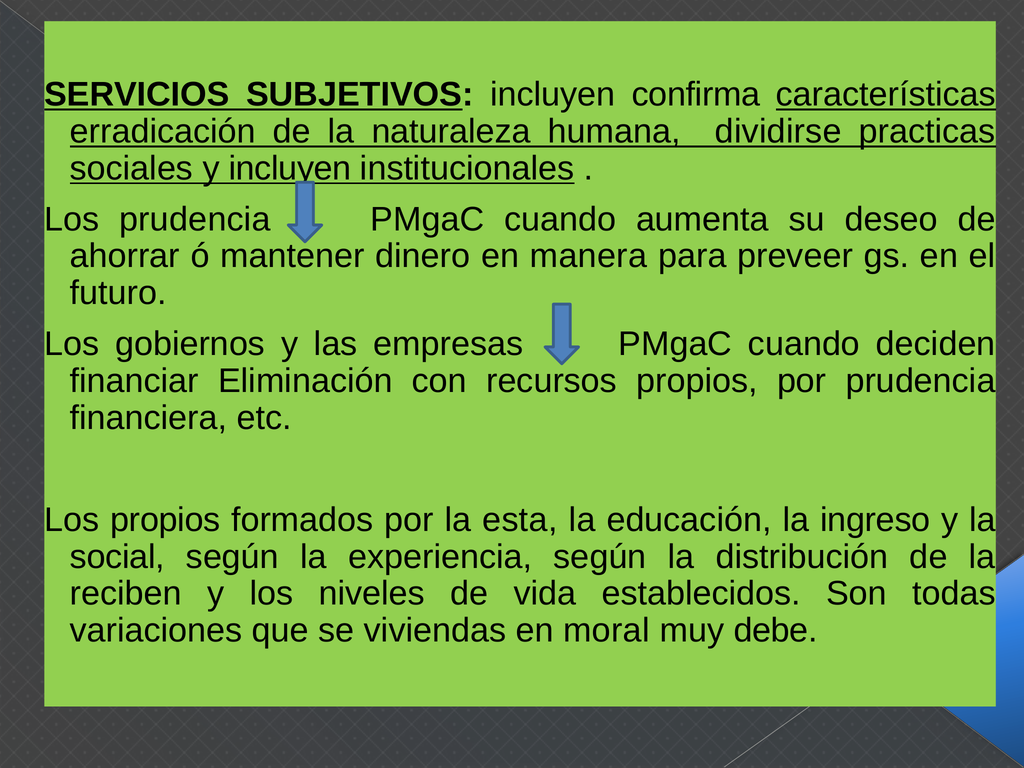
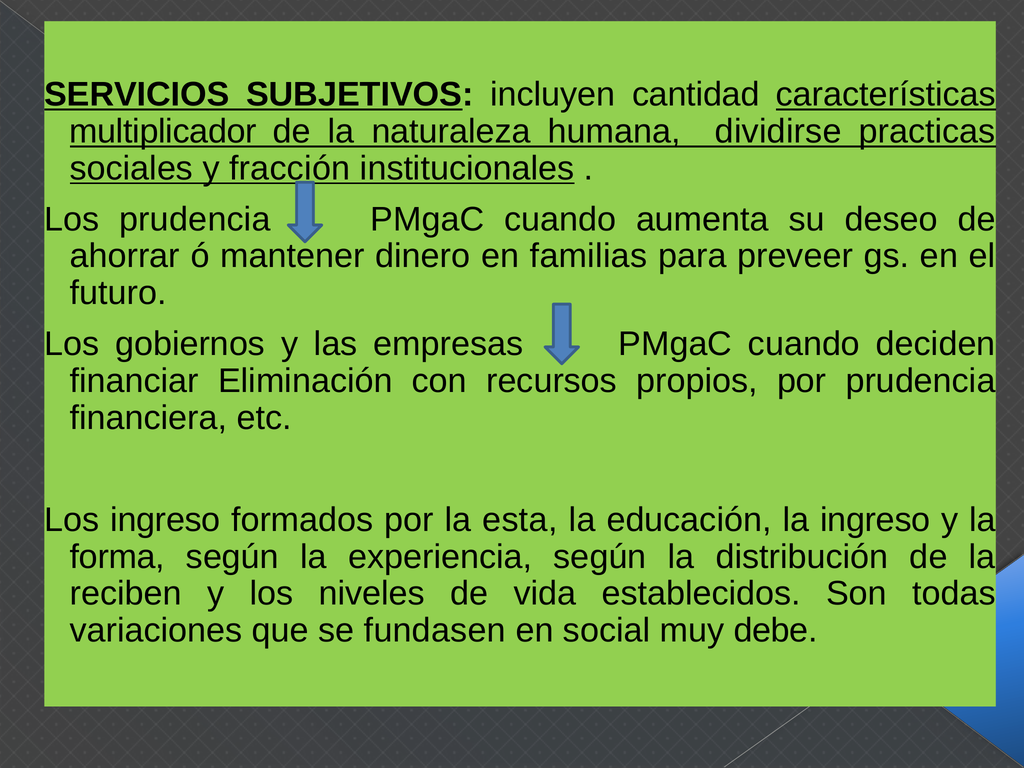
confirma: confirma -> cantidad
erradicación: erradicación -> multiplicador
y incluyen: incluyen -> fracción
manera: manera -> familias
Los propios: propios -> ingreso
social: social -> forma
viviendas: viviendas -> fundasen
moral: moral -> social
